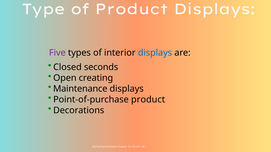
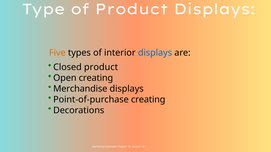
Five colour: purple -> orange
Closed seconds: seconds -> product
Maintenance: Maintenance -> Merchandise
Point-of-purchase product: product -> creating
